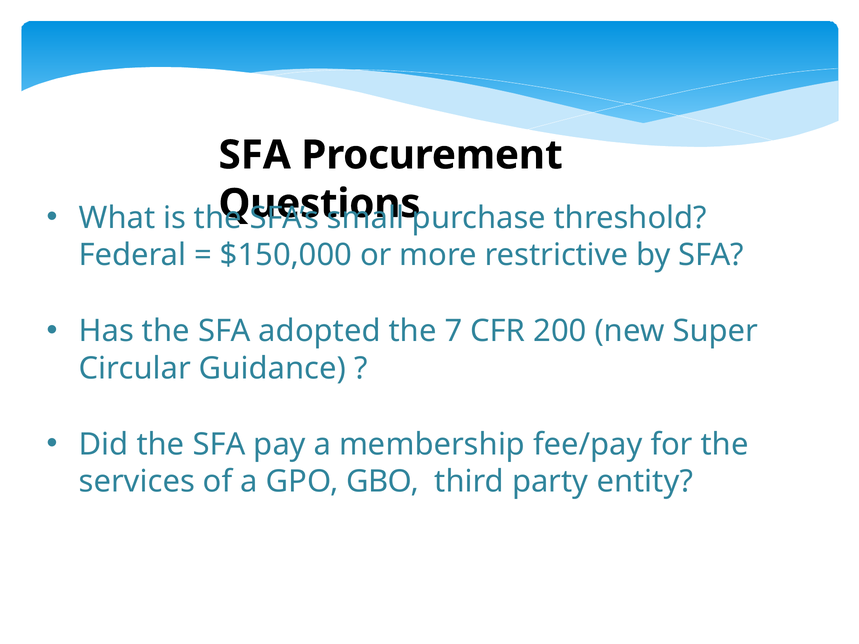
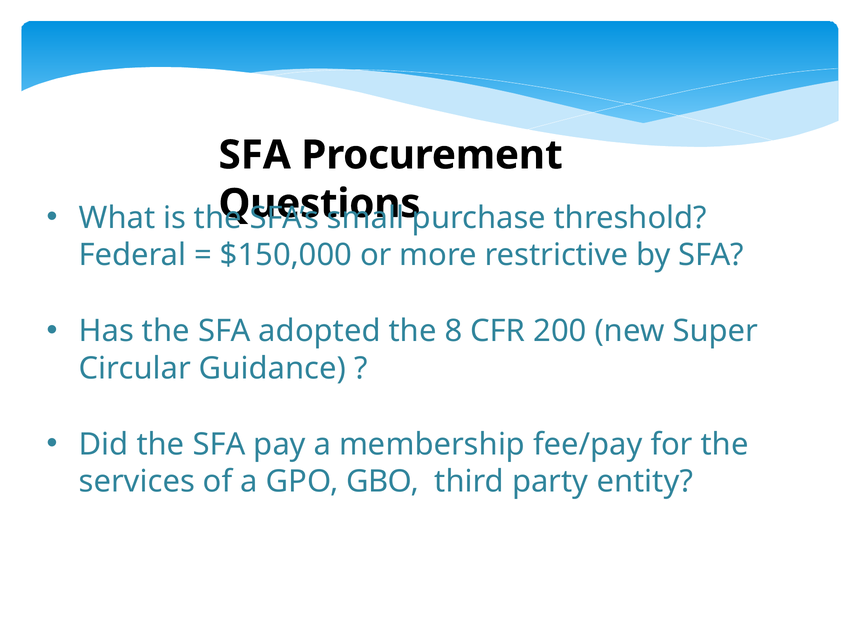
7: 7 -> 8
